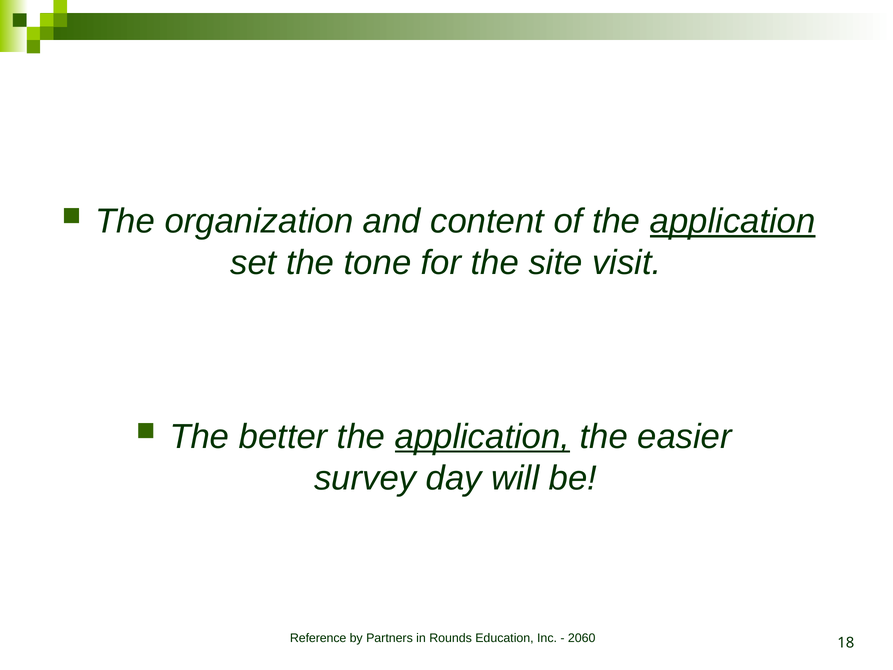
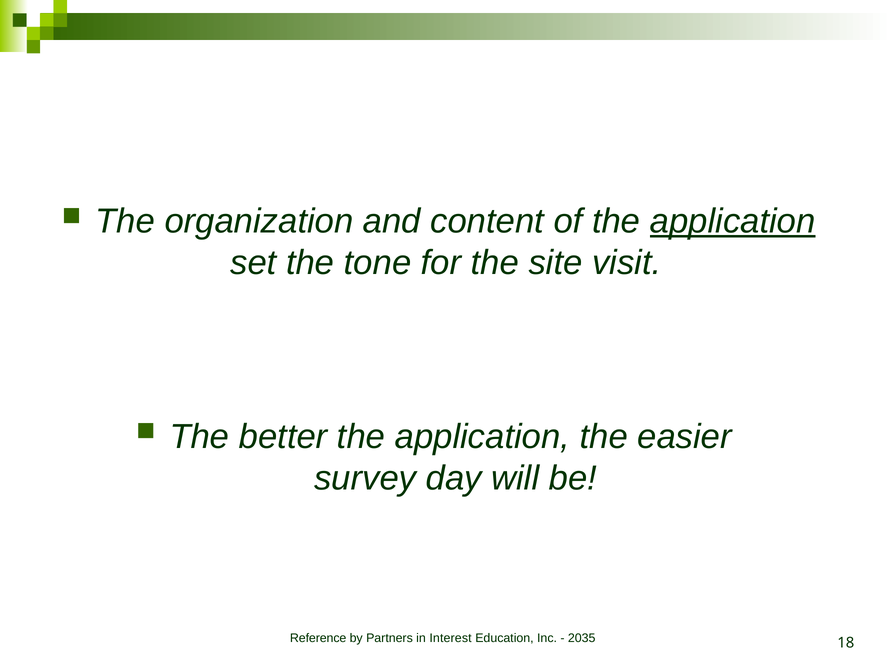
application at (482, 437) underline: present -> none
Rounds: Rounds -> Interest
2060: 2060 -> 2035
